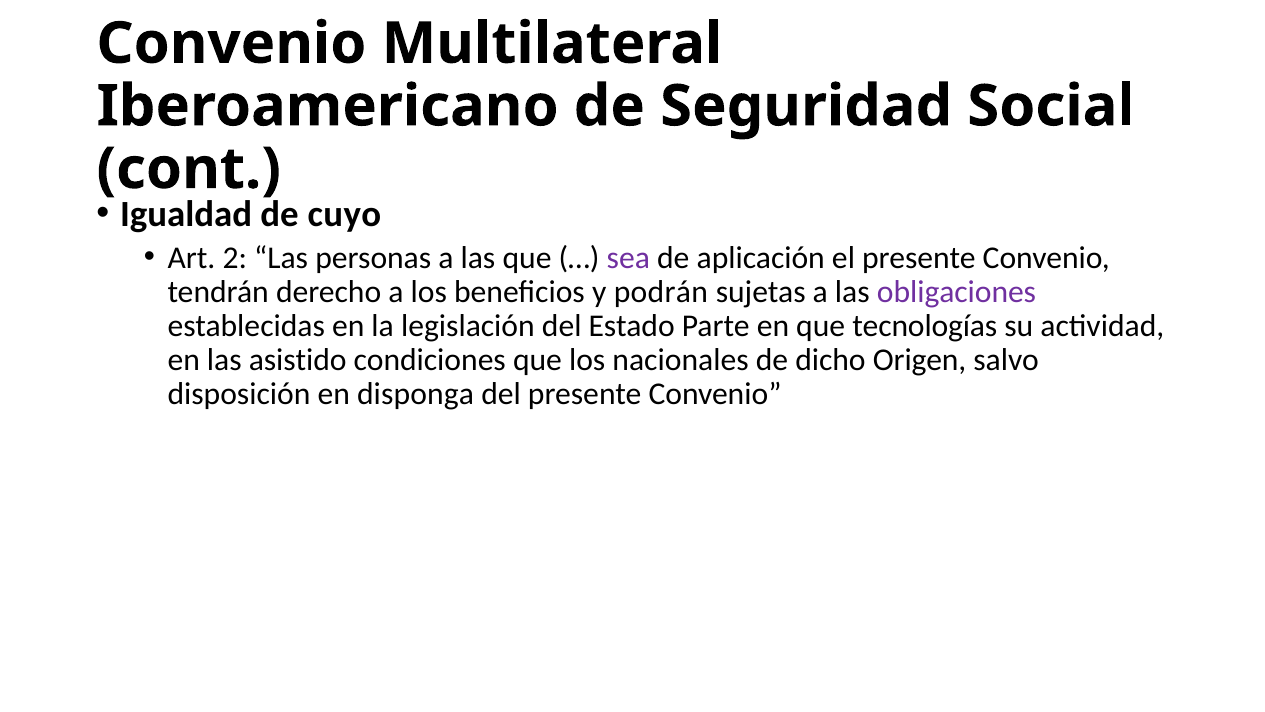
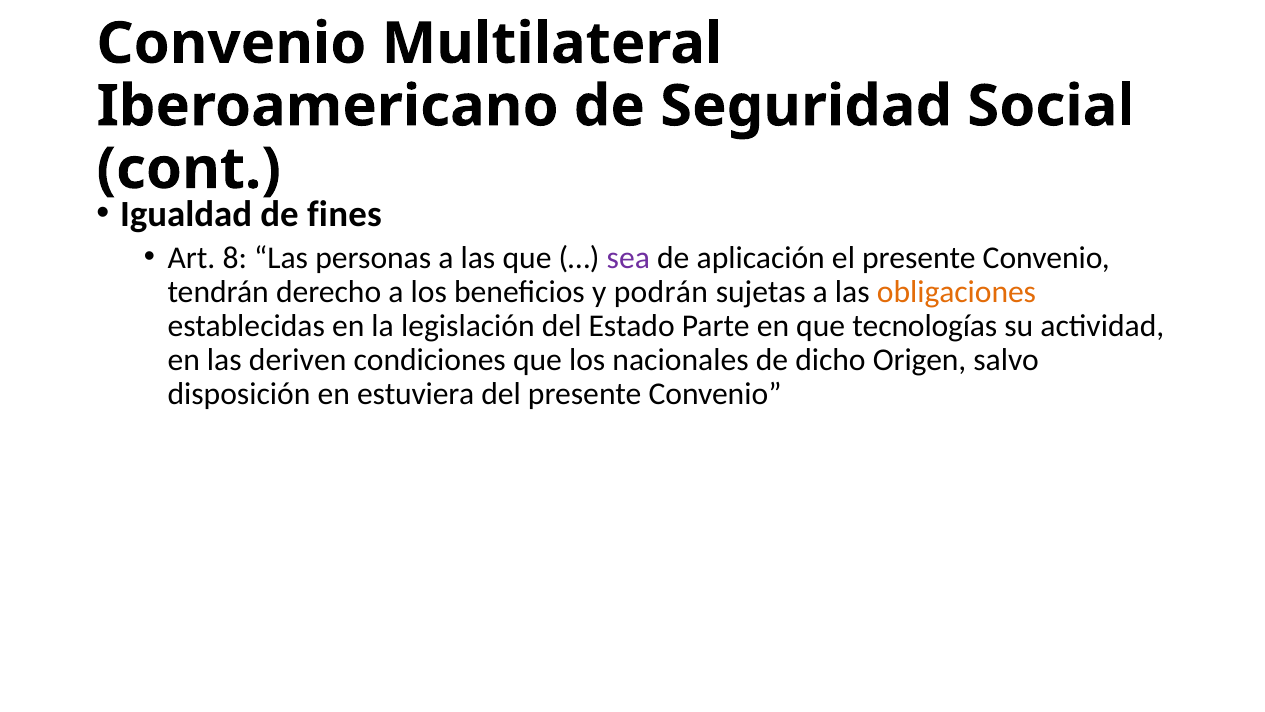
cuyo: cuyo -> fines
2: 2 -> 8
obligaciones colour: purple -> orange
asistido: asistido -> deriven
disponga: disponga -> estuviera
